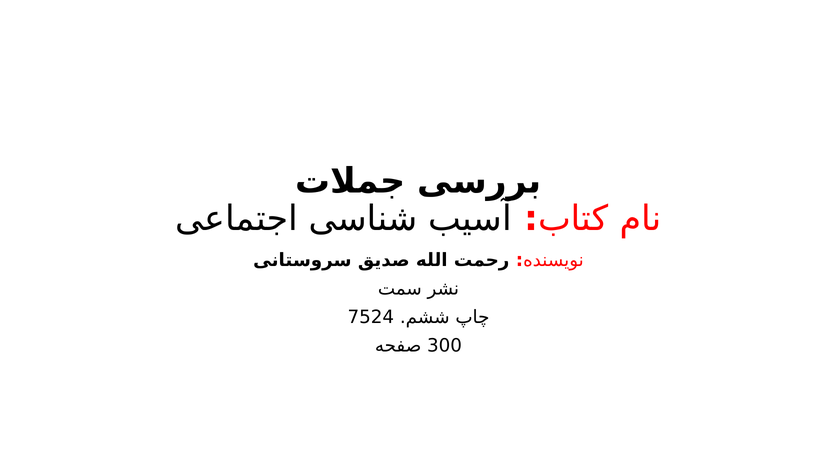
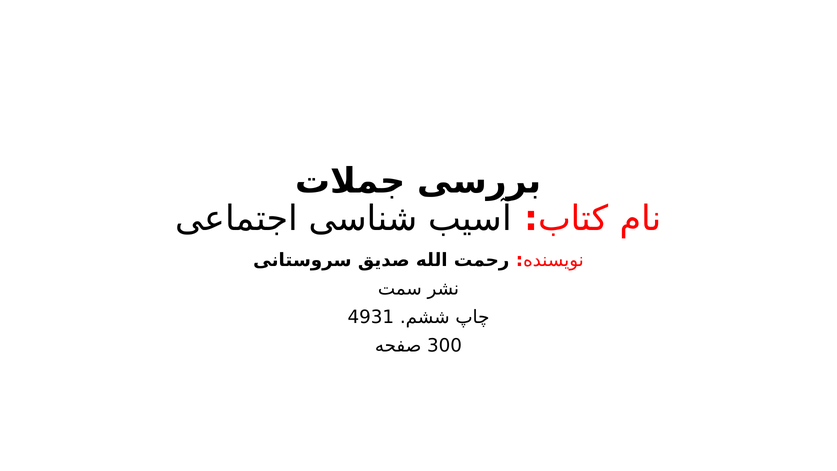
7524: 7524 -> 4931
